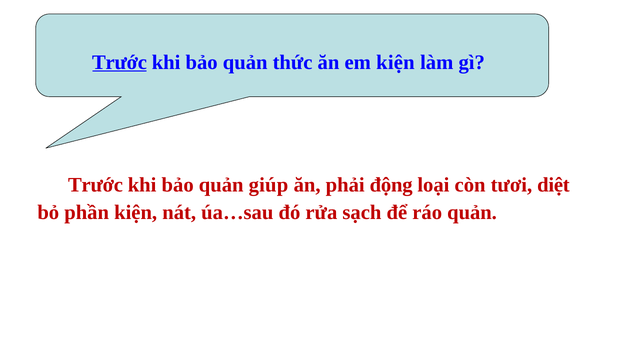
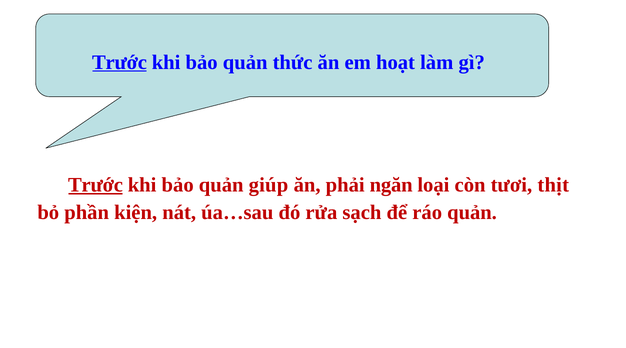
em kiện: kiện -> hoạt
Trước at (96, 185) underline: none -> present
động: động -> ngăn
diệt: diệt -> thịt
